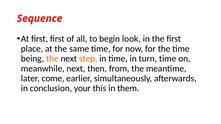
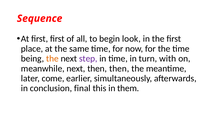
step colour: orange -> purple
turn time: time -> with
then from: from -> then
your: your -> final
